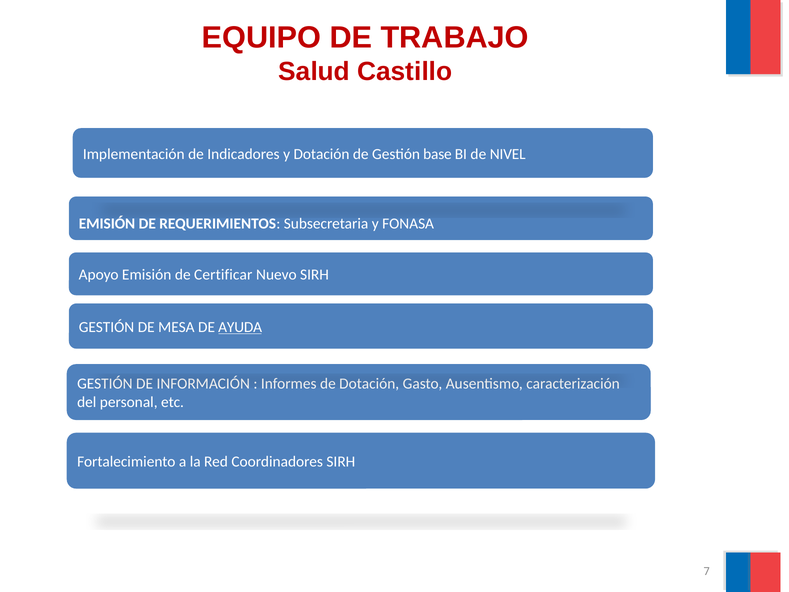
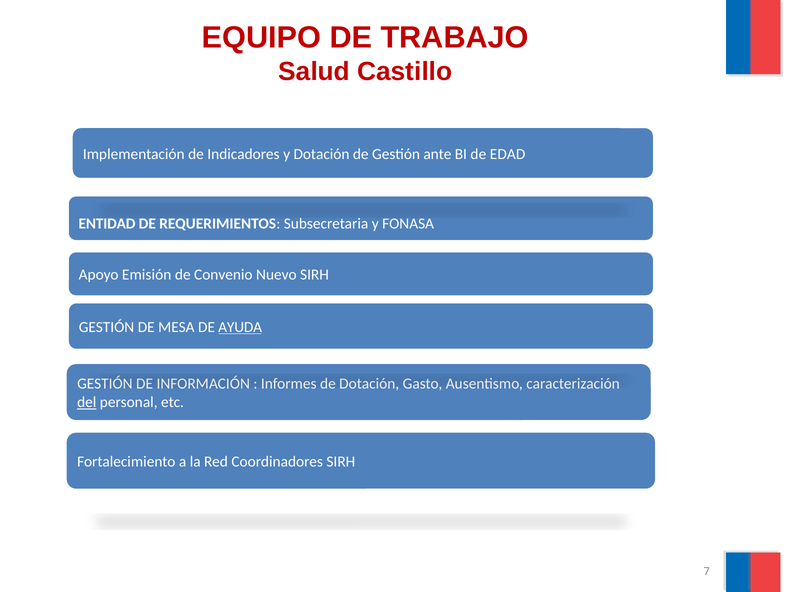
base: base -> ante
NIVEL: NIVEL -> EDAD
EMISIÓN at (107, 224): EMISIÓN -> ENTIDAD
Certificar: Certificar -> Convenio
del underline: none -> present
